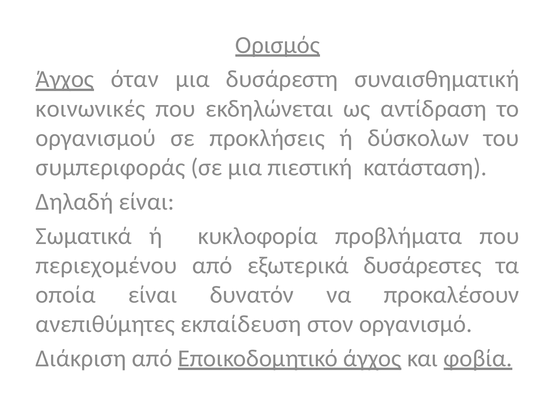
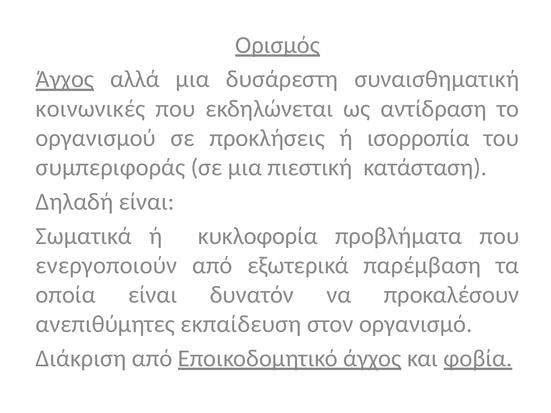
όταν: όταν -> αλλά
δύσκολων: δύσκολων -> ισορροπία
περιεχομένου: περιεχομένου -> ενεργοποιούν
δυσάρεστες: δυσάρεστες -> παρέμβαση
